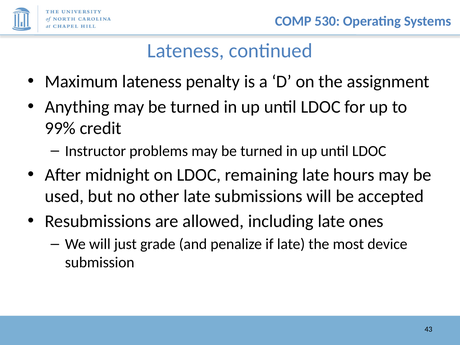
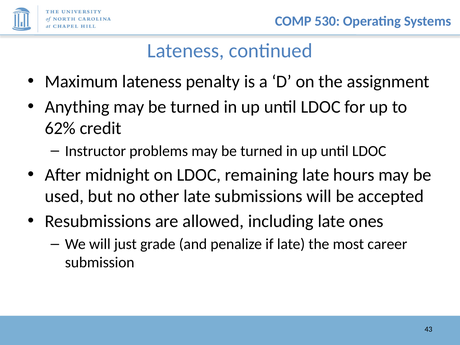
99%: 99% -> 62%
device: device -> career
